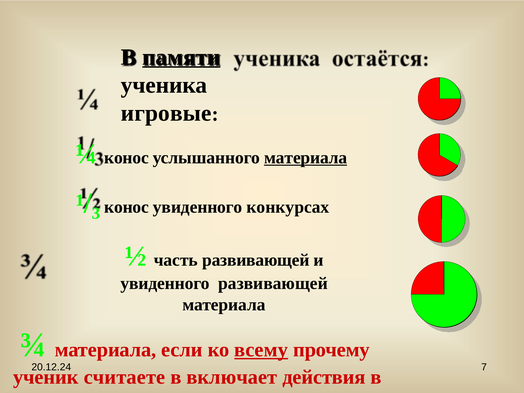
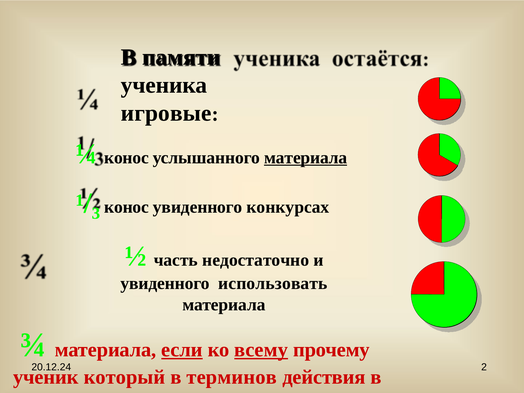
памяти underline: present -> none
часть развивающей: развивающей -> недостаточно
увиденного развивающей: развивающей -> использовать
если underline: none -> present
7: 7 -> 2
считаете: считаете -> который
включает: включает -> терминов
